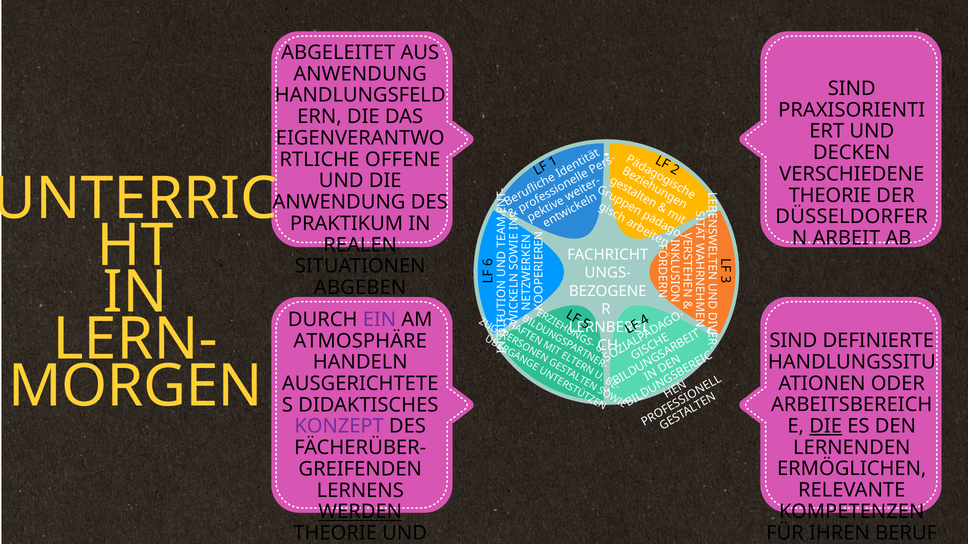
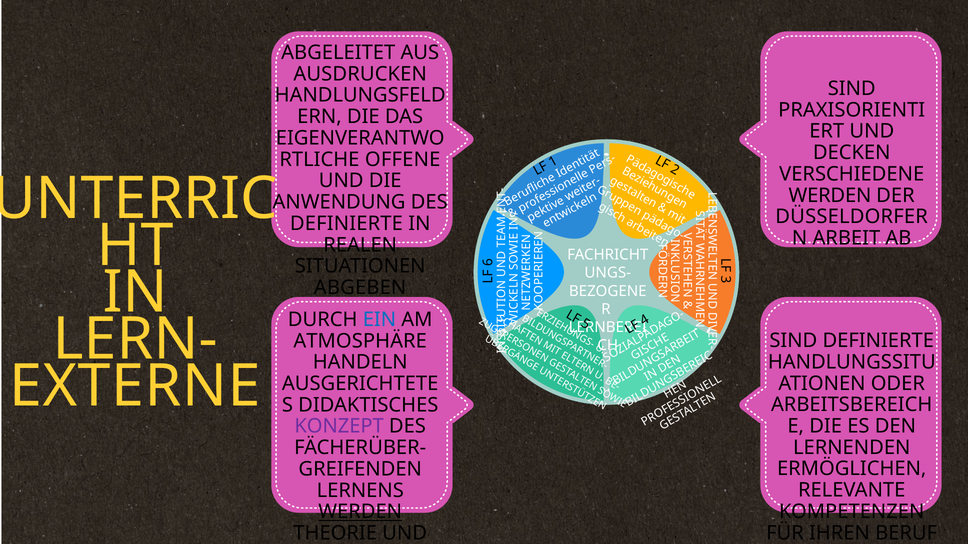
ANWENDUNG at (360, 74): ANWENDUNG -> AUSDRUCKEN
THEORIE at (830, 196): THEORIE -> WERDEN
PRAKTIKUM at (347, 224): PRAKTIKUM -> DEFINIERTE
EIN colour: purple -> blue
MORGEN: MORGEN -> EXTERNE
DIE at (826, 427) underline: present -> none
